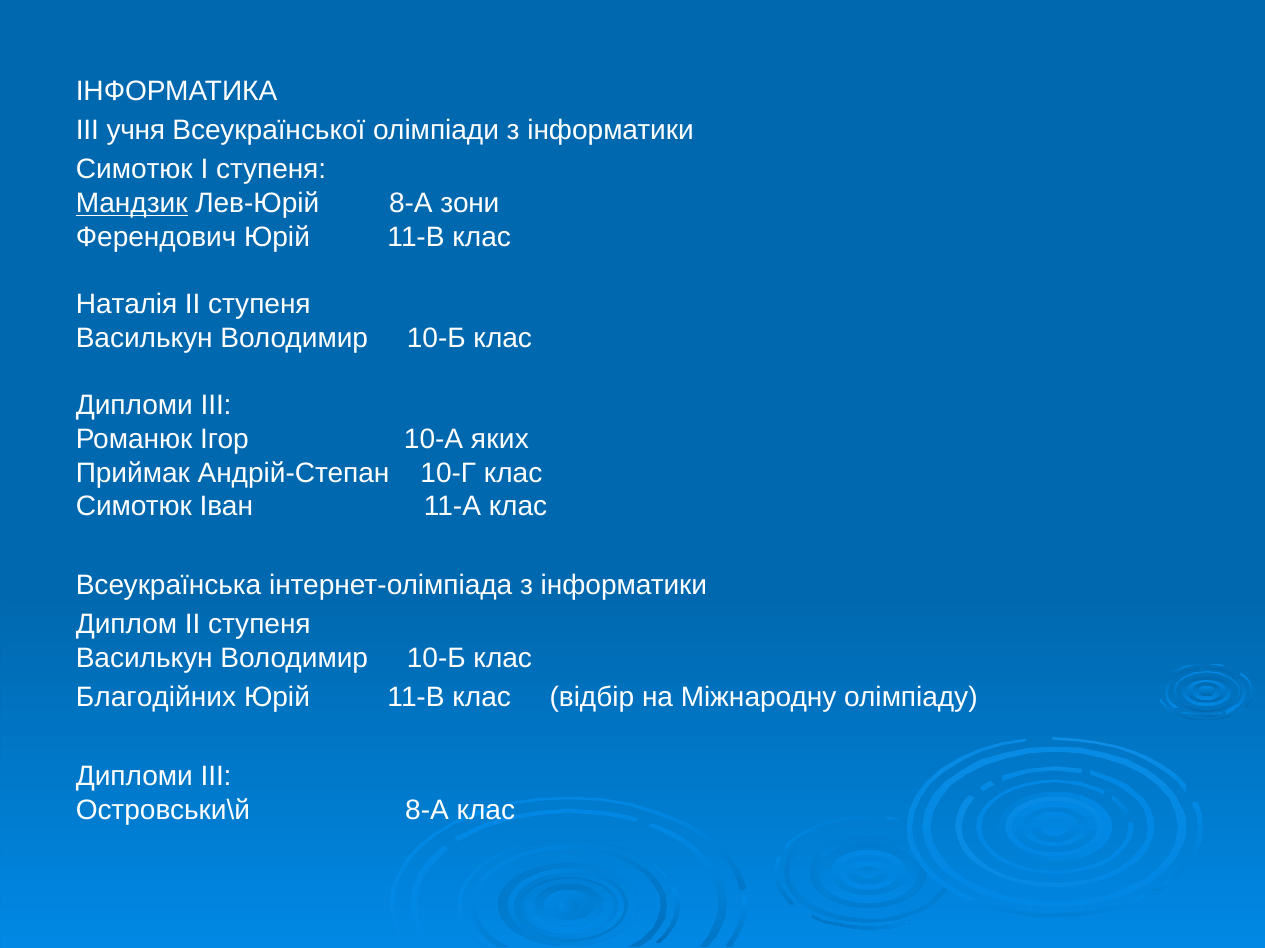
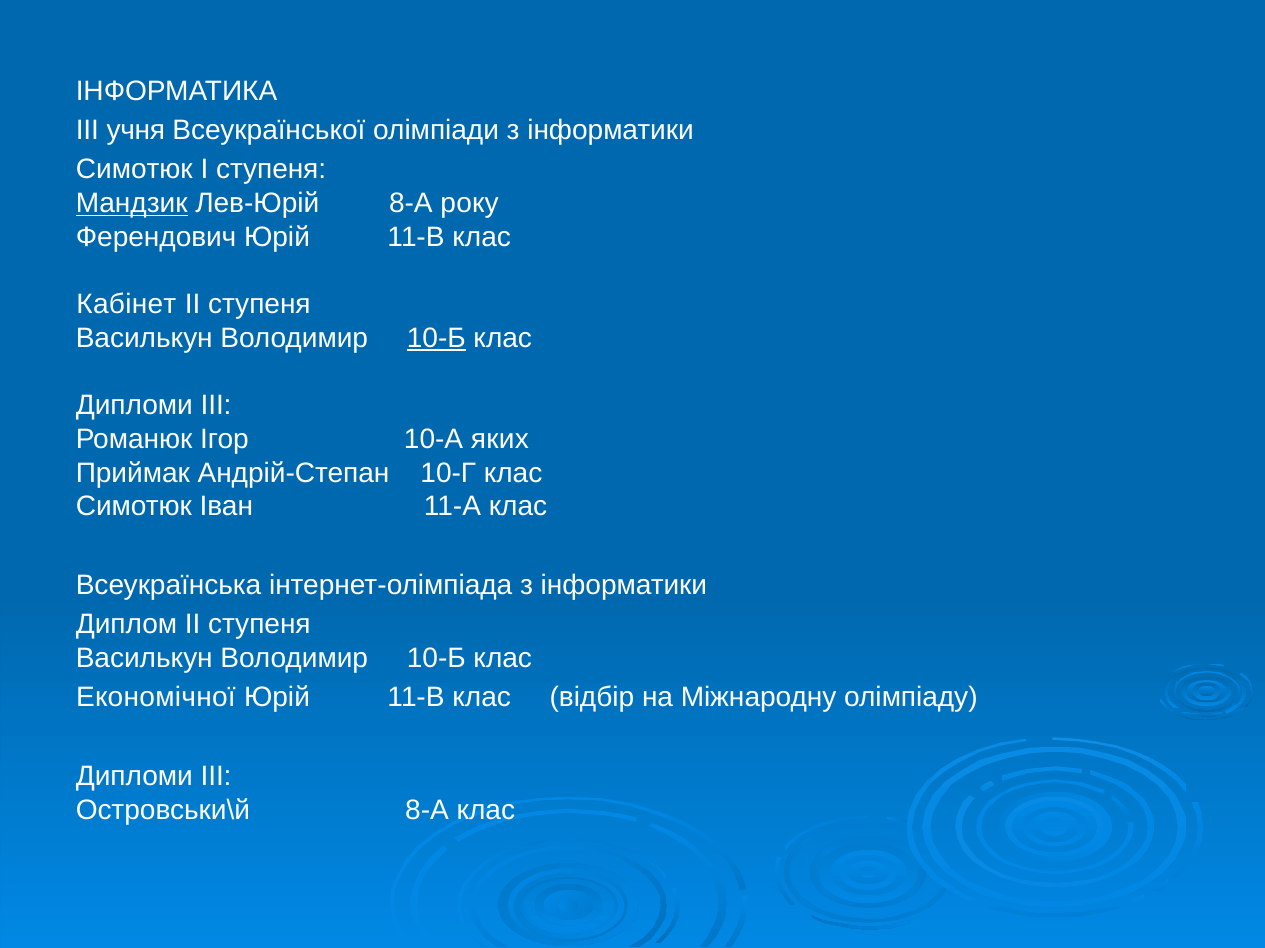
зони: зони -> року
Наталія: Наталія -> Кабінет
10-Б at (436, 338) underline: none -> present
Благодійних: Благодійних -> Економічної
